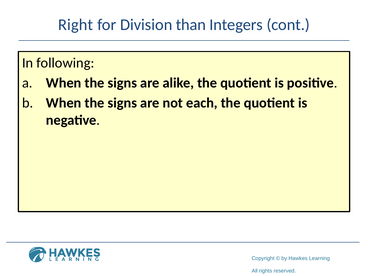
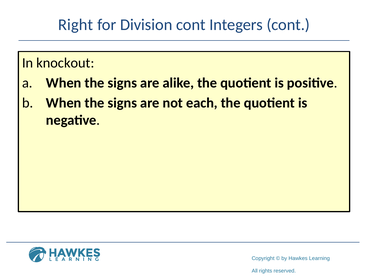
Division than: than -> cont
following: following -> knockout
